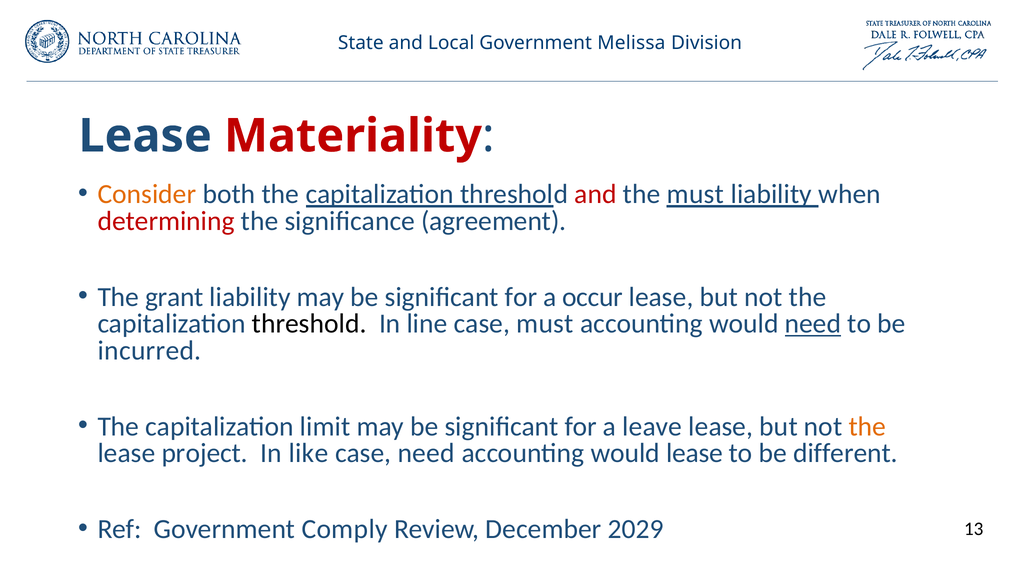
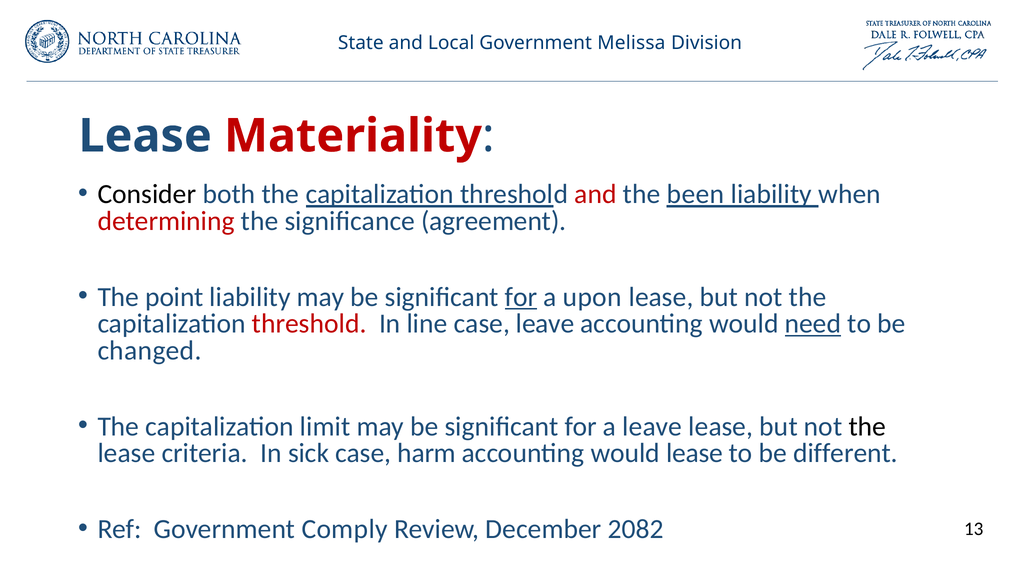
Consider colour: orange -> black
the must: must -> been
grant: grant -> point
for at (521, 297) underline: none -> present
occur: occur -> upon
threshold at (309, 324) colour: black -> red
case must: must -> leave
incurred: incurred -> changed
the at (867, 426) colour: orange -> black
project: project -> criteria
like: like -> sick
case need: need -> harm
2029: 2029 -> 2082
